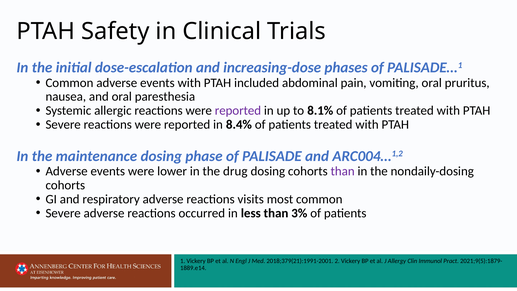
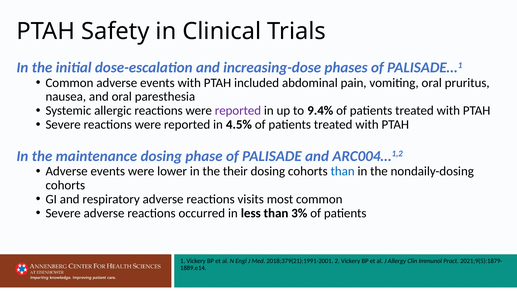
8.1%: 8.1% -> 9.4%
8.4%: 8.4% -> 4.5%
drug: drug -> their
than at (343, 171) colour: purple -> blue
